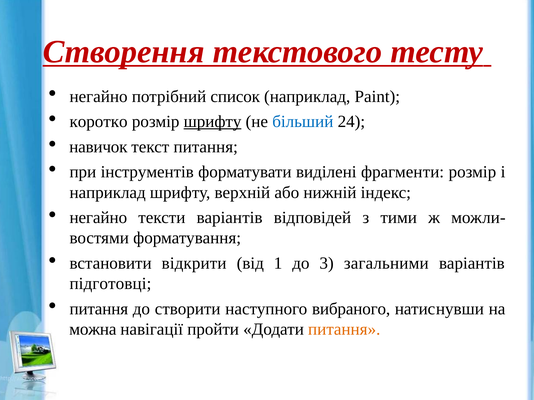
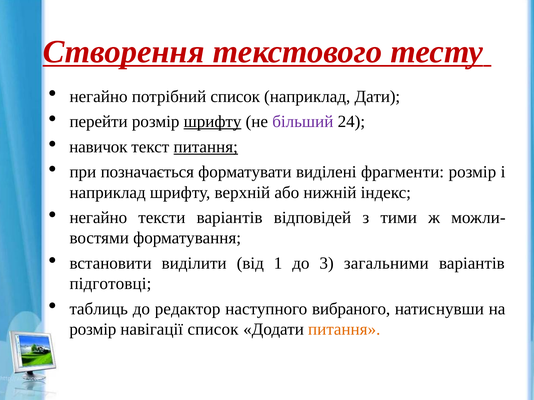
Paint: Paint -> Дати
коротко: коротко -> перейти
більший colour: blue -> purple
питання at (206, 147) underline: none -> present
інструментів: інструментів -> позначається
відкрити: відкрити -> виділити
питання at (99, 309): питання -> таблиць
створити: створити -> редактор
можна at (93, 330): можна -> розмір
навігації пройти: пройти -> список
